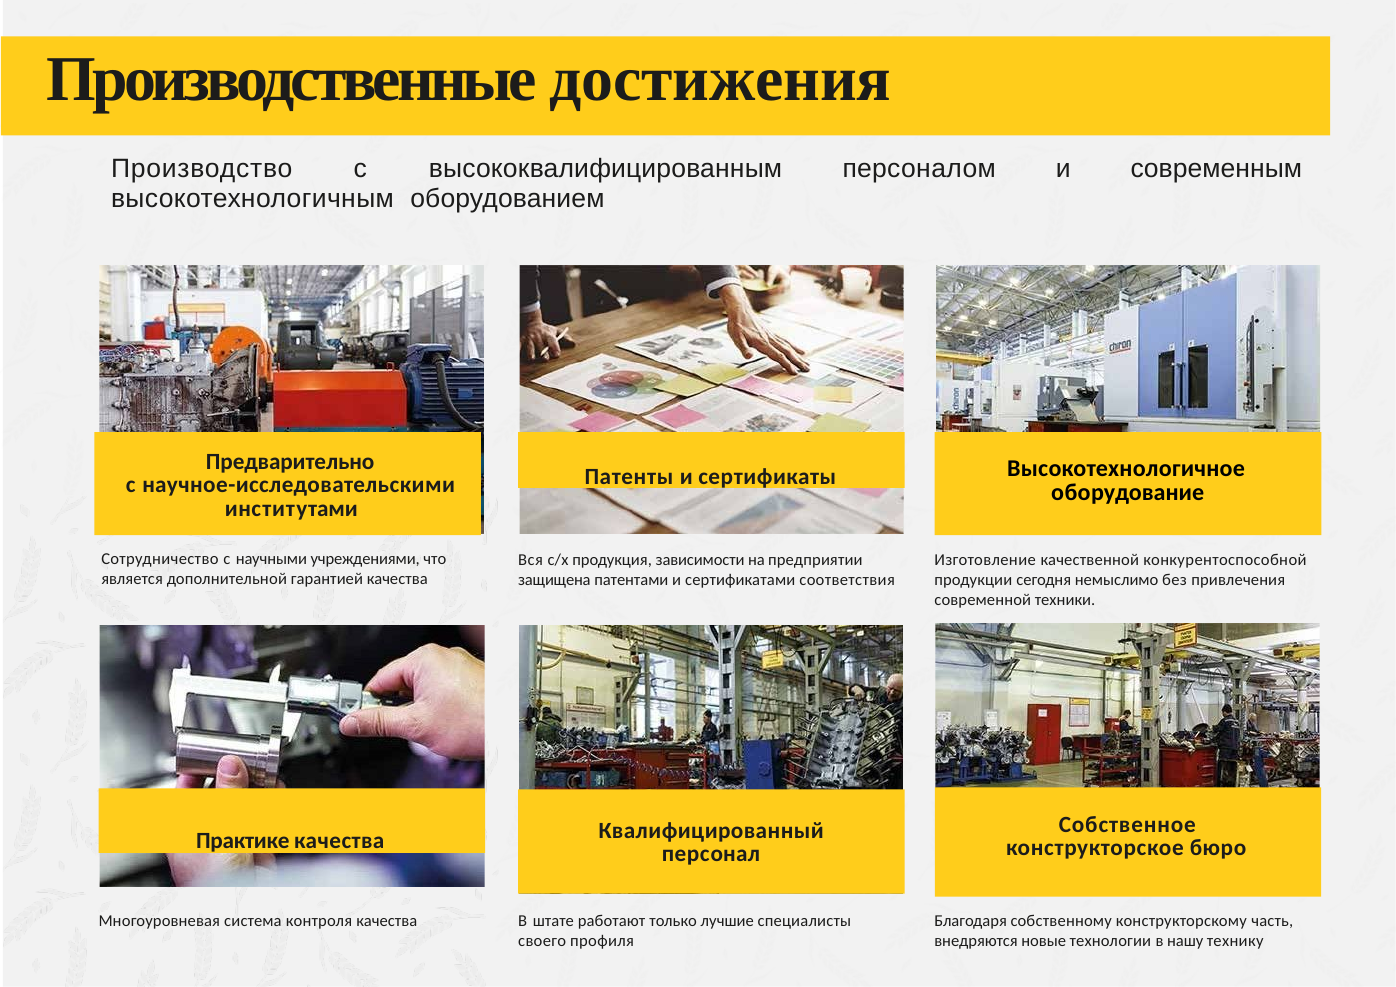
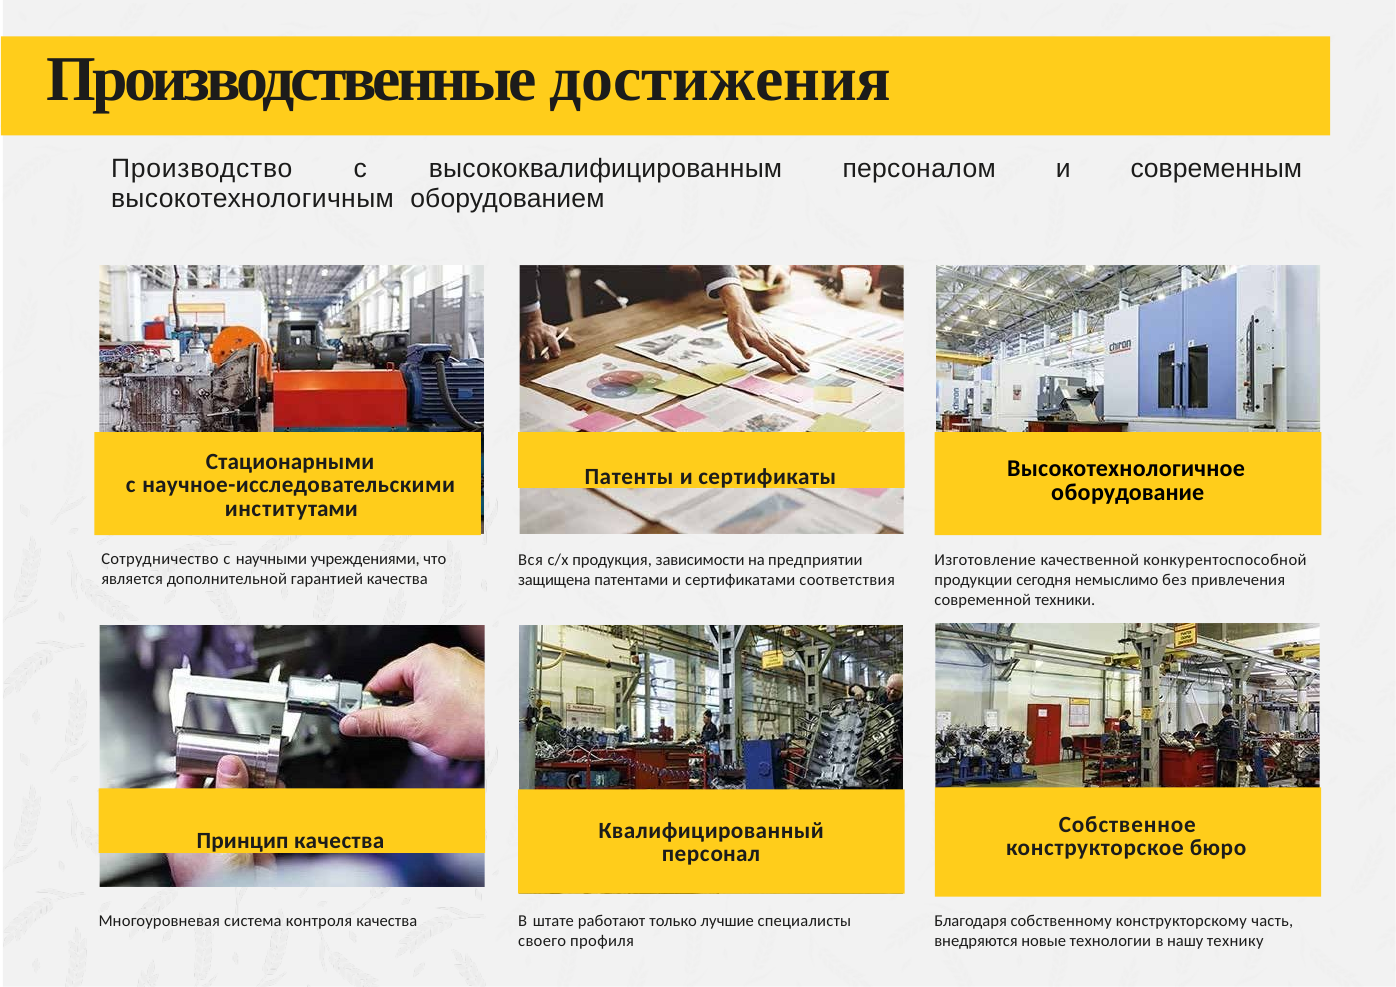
Предварительно: Предварительно -> Стационарными
Практике: Практике -> Принцип
